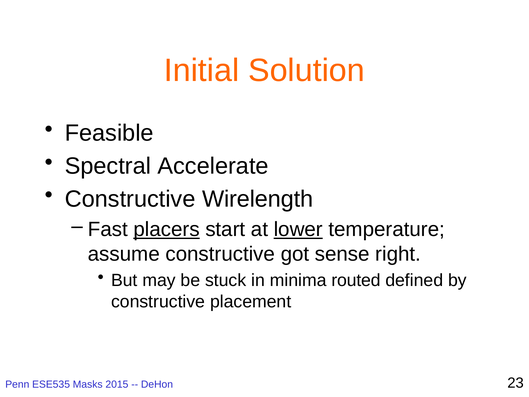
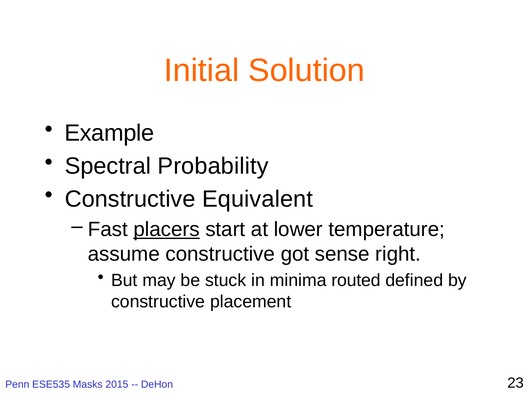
Feasible: Feasible -> Example
Accelerate: Accelerate -> Probability
Wirelength: Wirelength -> Equivalent
lower underline: present -> none
